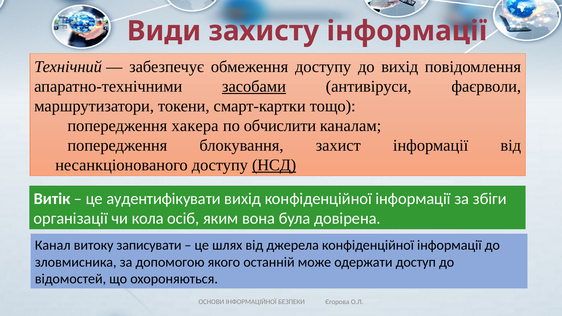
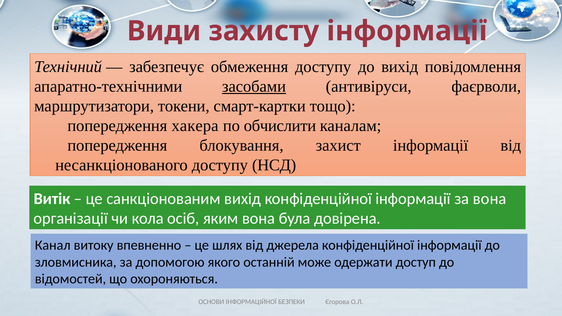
НСД underline: present -> none
аудентифікувати: аудентифікувати -> санкціонованим
за збіги: збіги -> вона
записувати: записувати -> впевненно
